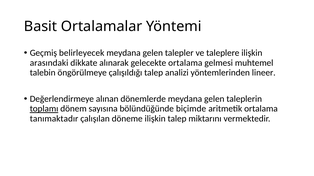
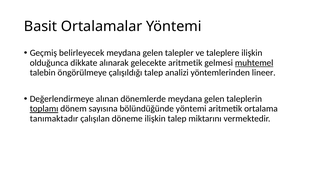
arasındaki: arasındaki -> olduğunca
gelecekte ortalama: ortalama -> aritmetik
muhtemel underline: none -> present
bölündüğünde biçimde: biçimde -> yöntemi
